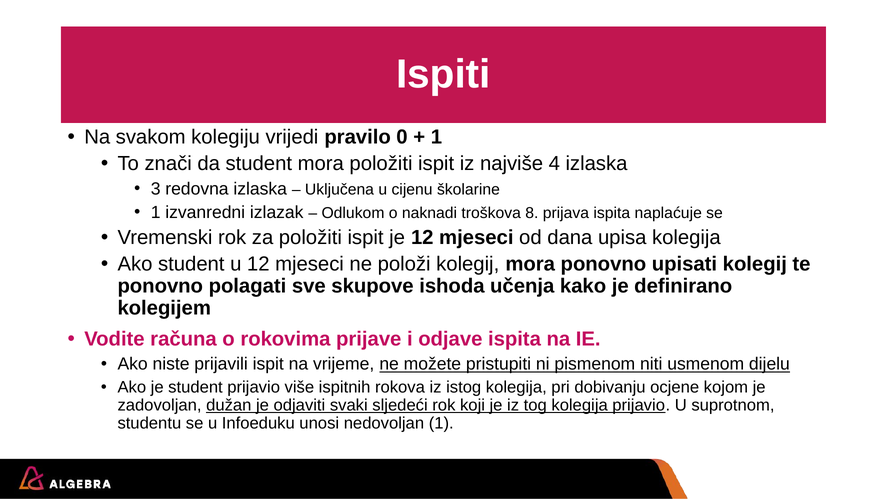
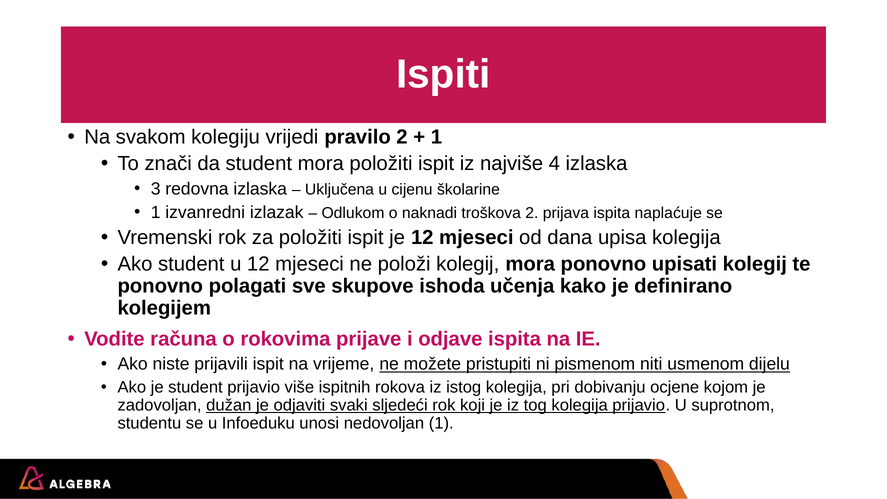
pravilo 0: 0 -> 2
troškova 8: 8 -> 2
